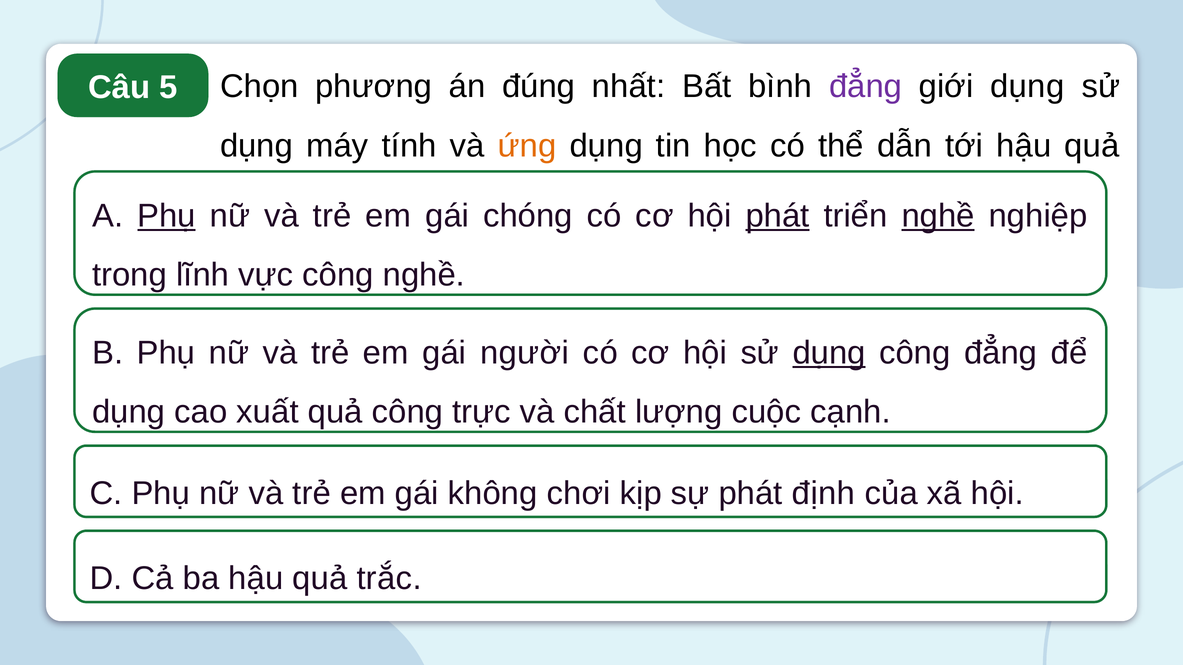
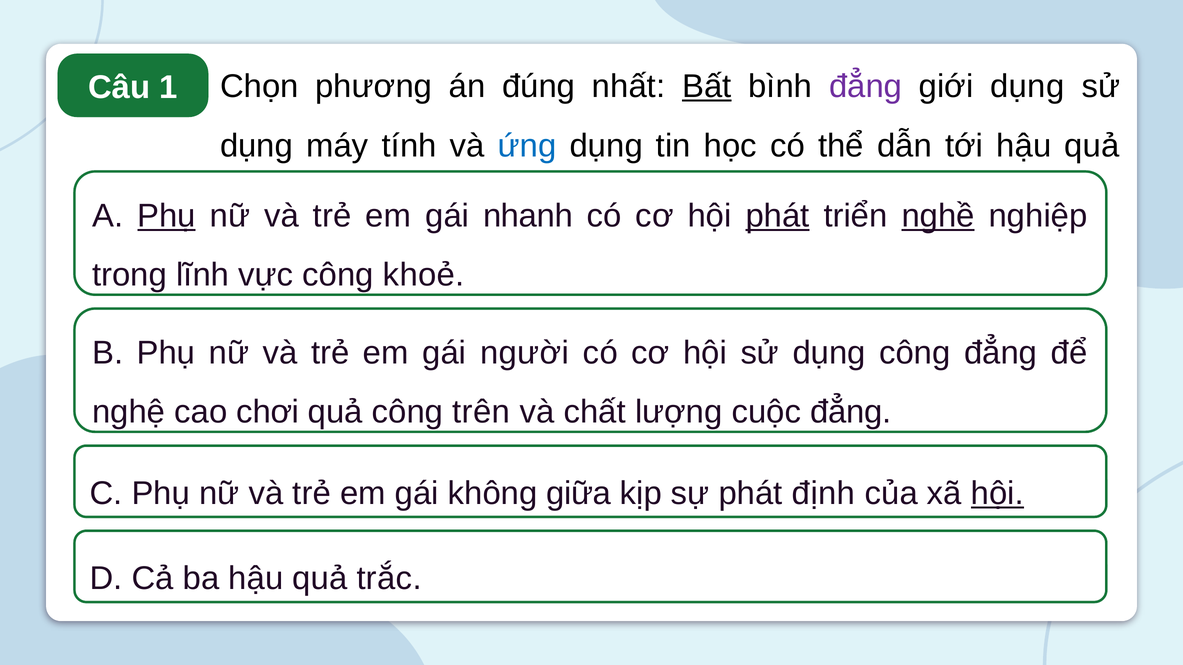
5: 5 -> 1
Bất underline: none -> present
ứng colour: orange -> blue
chóng: chóng -> nhanh
công nghề: nghề -> khoẻ
dụng at (829, 353) underline: present -> none
dụng at (129, 412): dụng -> nghệ
xuất: xuất -> chơi
trực: trực -> trên
cuộc cạnh: cạnh -> đẳng
chơi: chơi -> giữa
hội at (997, 494) underline: none -> present
